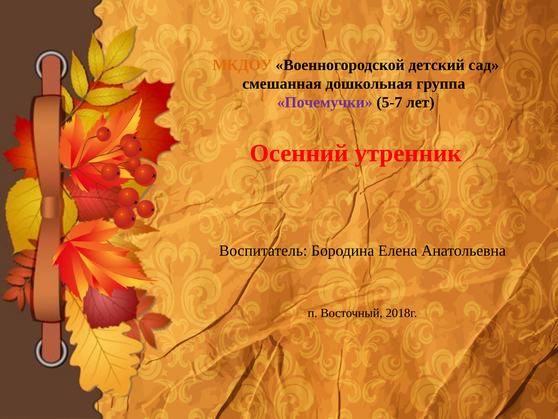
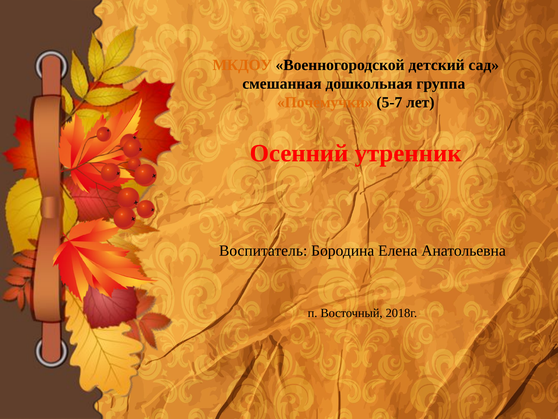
Почемучки colour: purple -> orange
